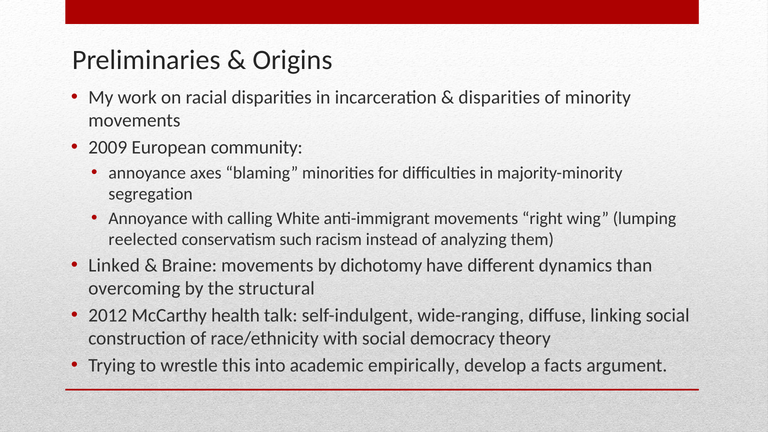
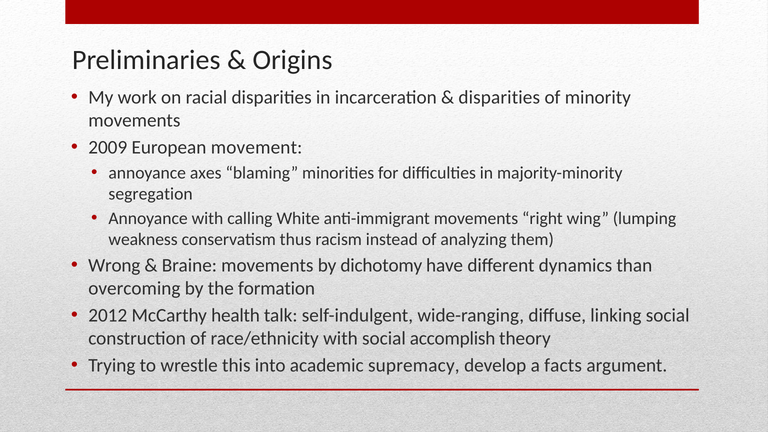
community: community -> movement
reelected: reelected -> weakness
such: such -> thus
Linked: Linked -> Wrong
structural: structural -> formation
democracy: democracy -> accomplish
empirically: empirically -> supremacy
